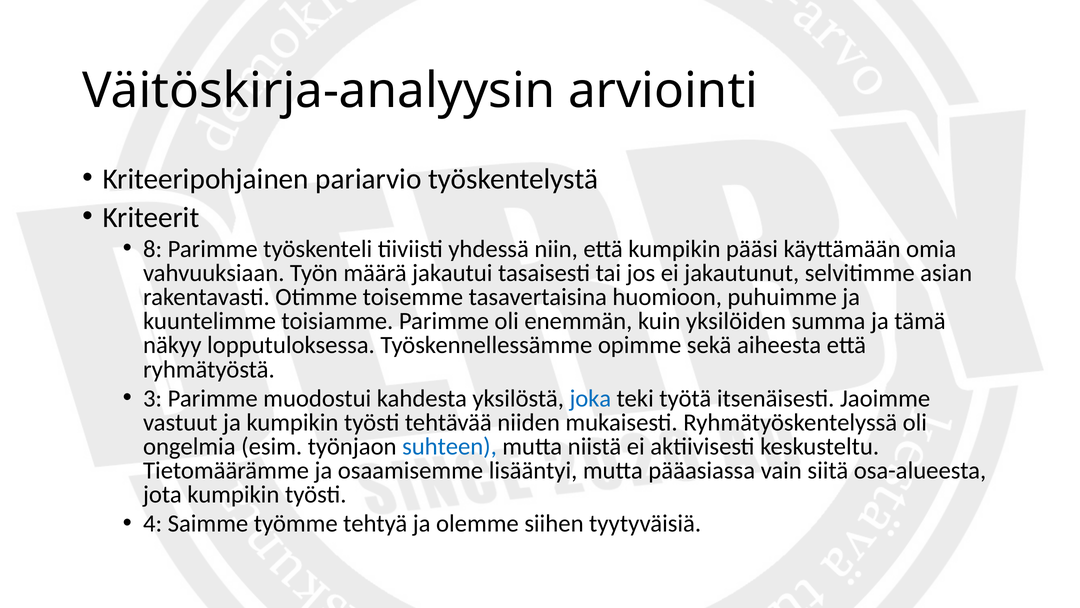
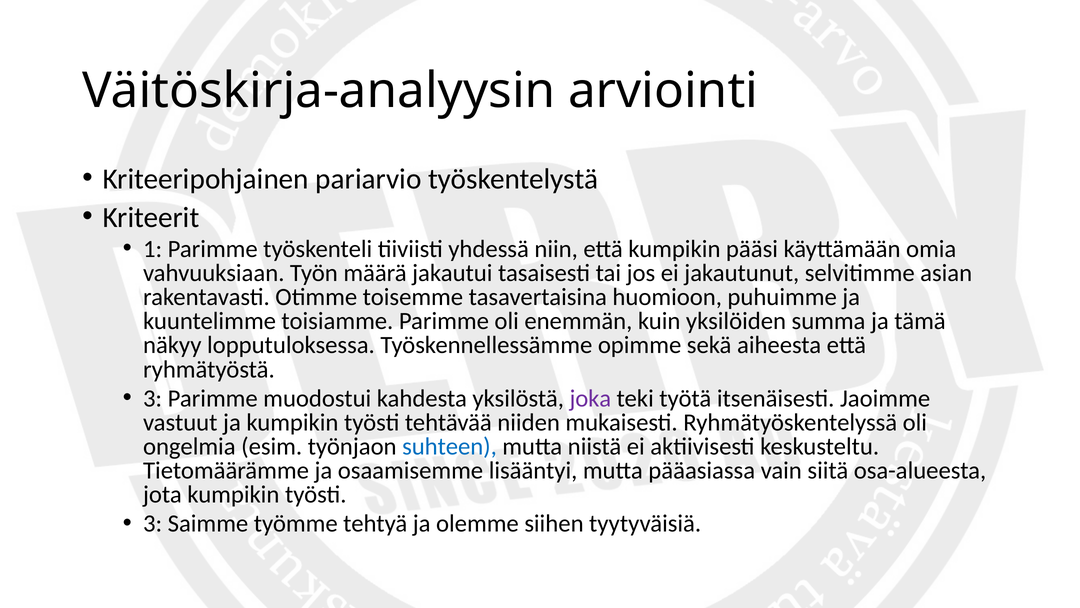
8: 8 -> 1
joka colour: blue -> purple
4 at (153, 523): 4 -> 3
